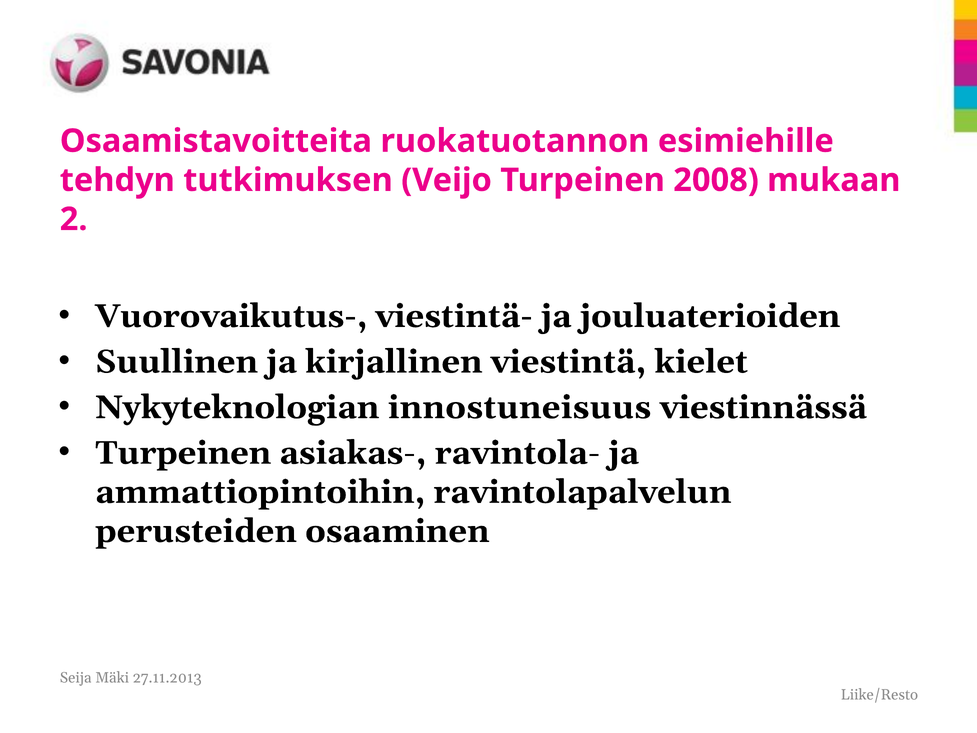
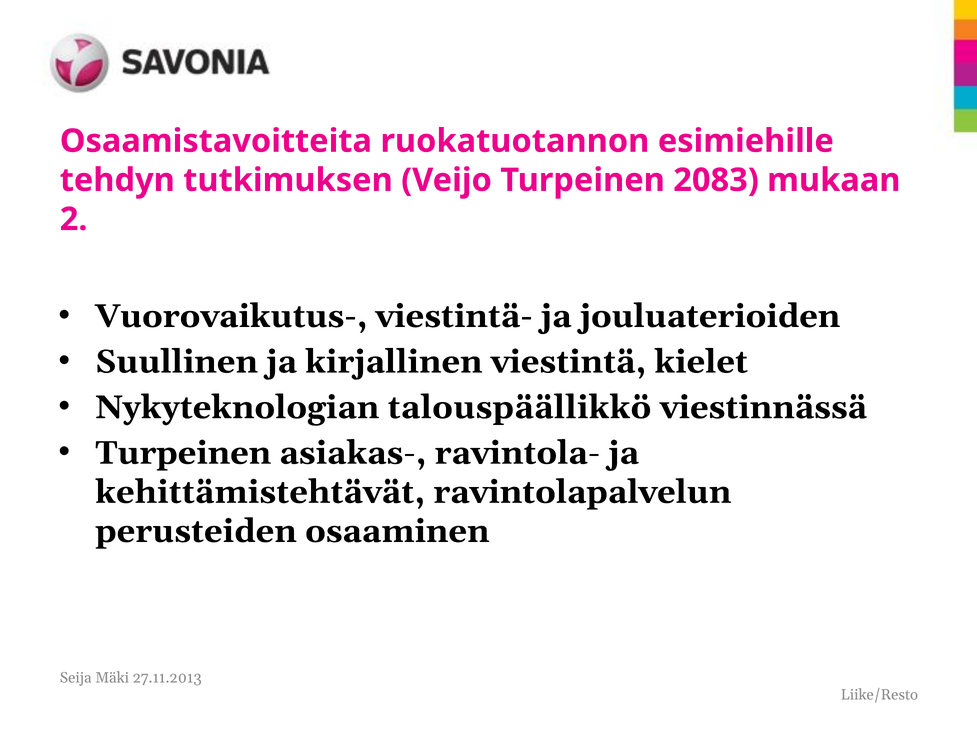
2008: 2008 -> 2083
innostuneisuus: innostuneisuus -> talouspäällikkö
ammattiopintoihin: ammattiopintoihin -> kehittämistehtävät
